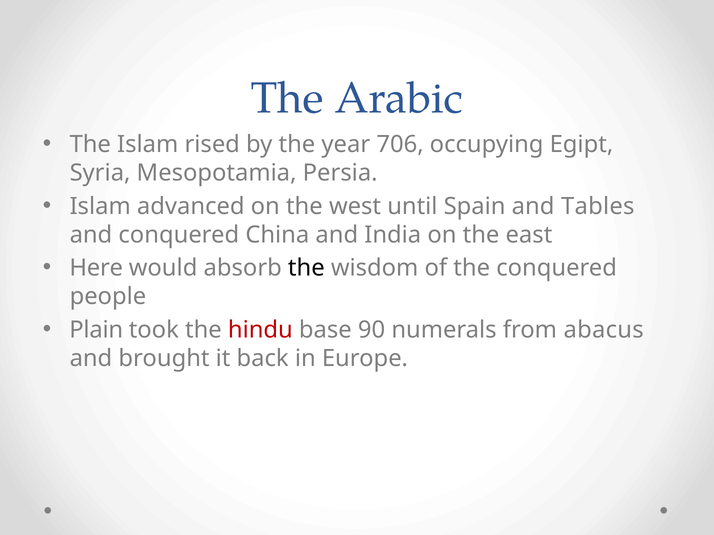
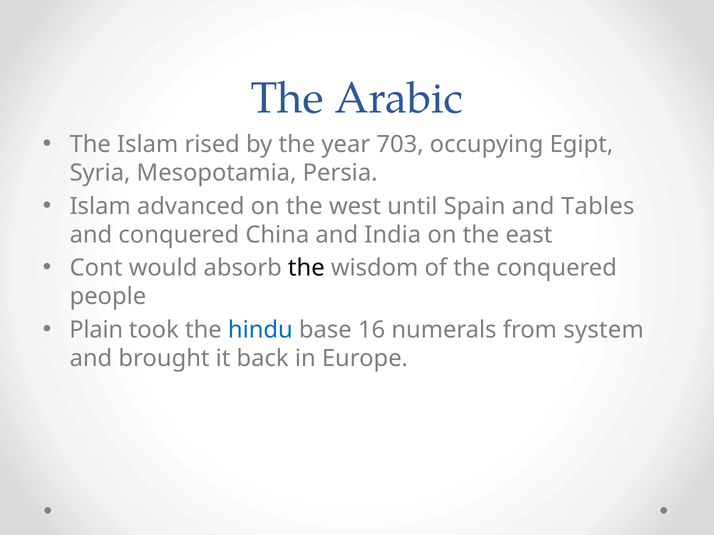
706: 706 -> 703
Here: Here -> Cont
hindu colour: red -> blue
90: 90 -> 16
abacus: abacus -> system
